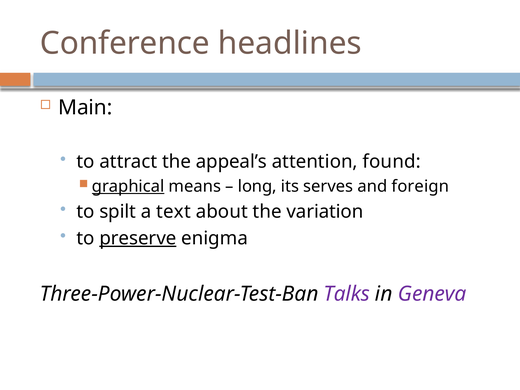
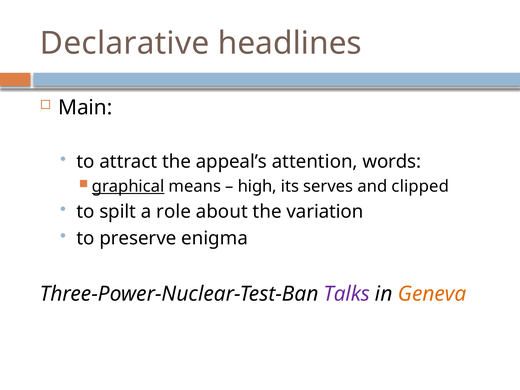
Conference: Conference -> Declarative
found: found -> words
long: long -> high
foreign: foreign -> clipped
text: text -> role
preserve underline: present -> none
Geneva colour: purple -> orange
